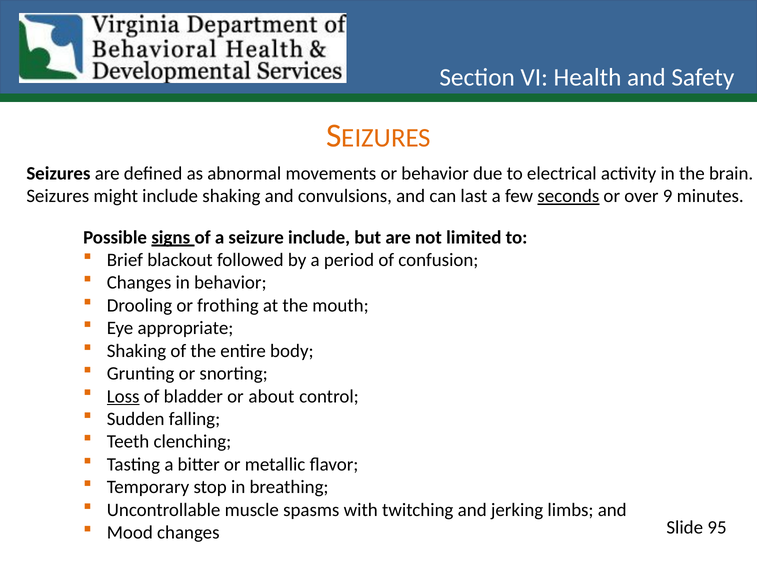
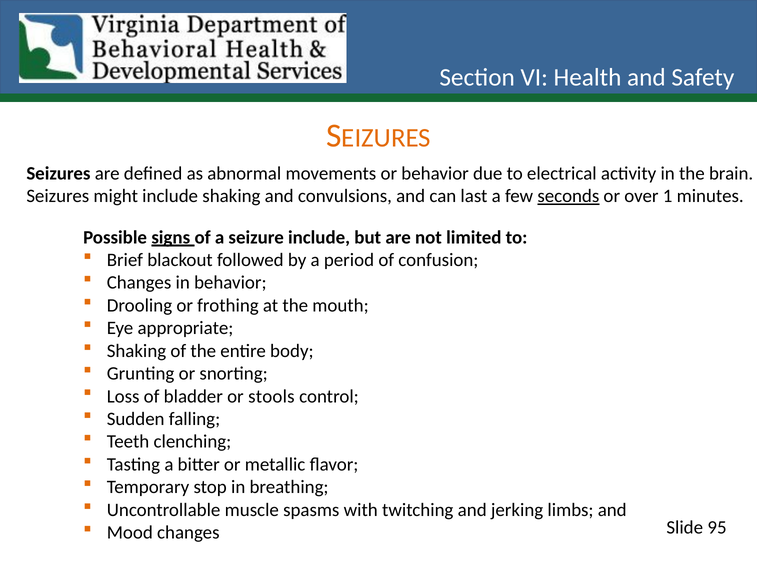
9: 9 -> 1
Loss underline: present -> none
about: about -> stools
